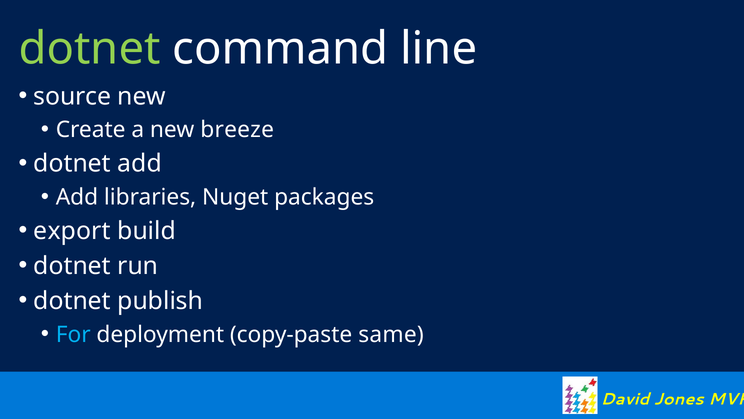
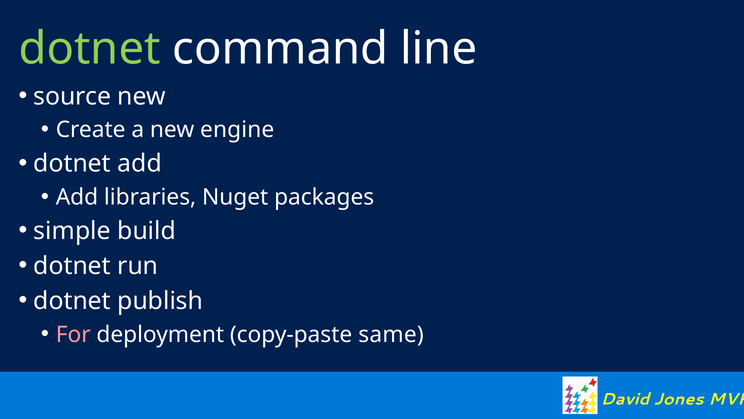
breeze: breeze -> engine
export: export -> simple
For colour: light blue -> pink
